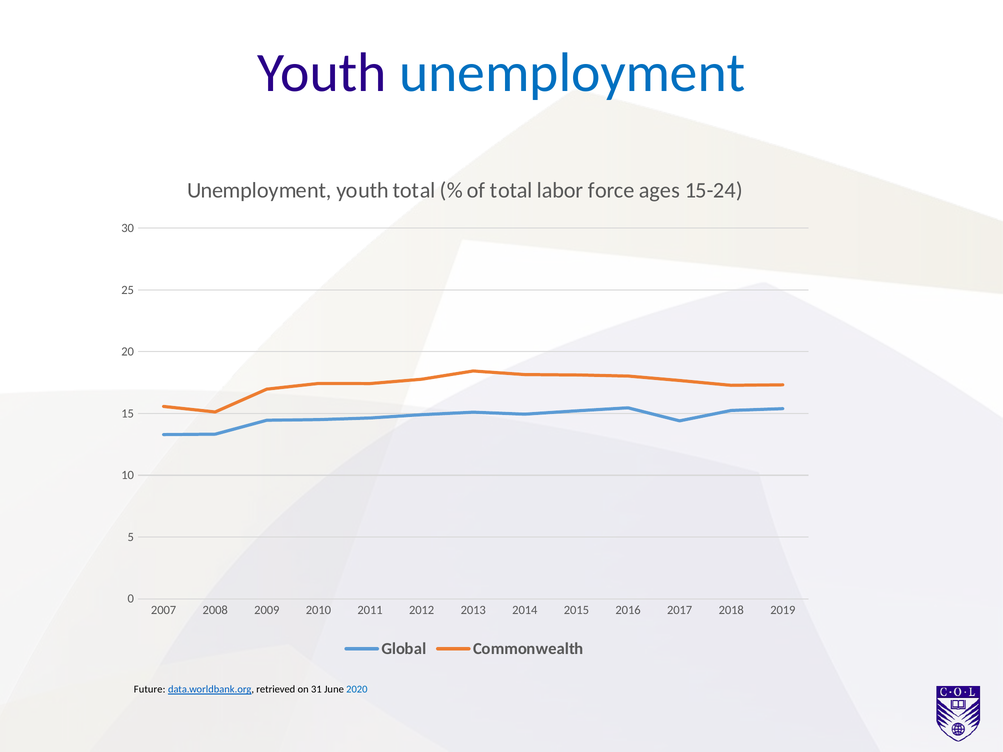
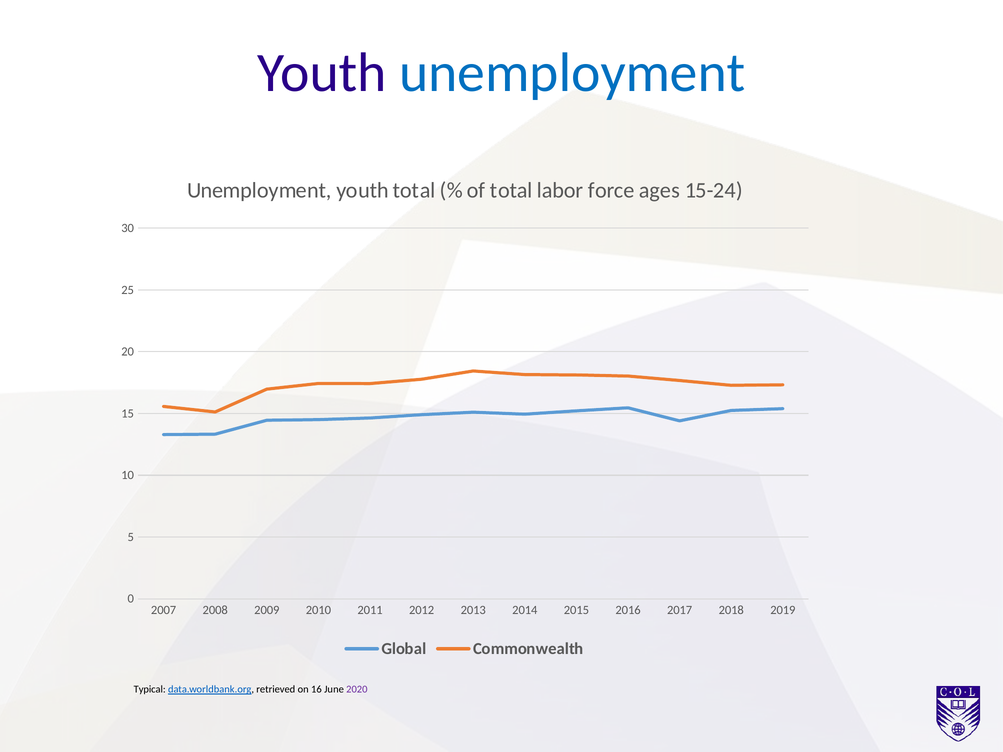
Future: Future -> Typical
31: 31 -> 16
2020 colour: blue -> purple
